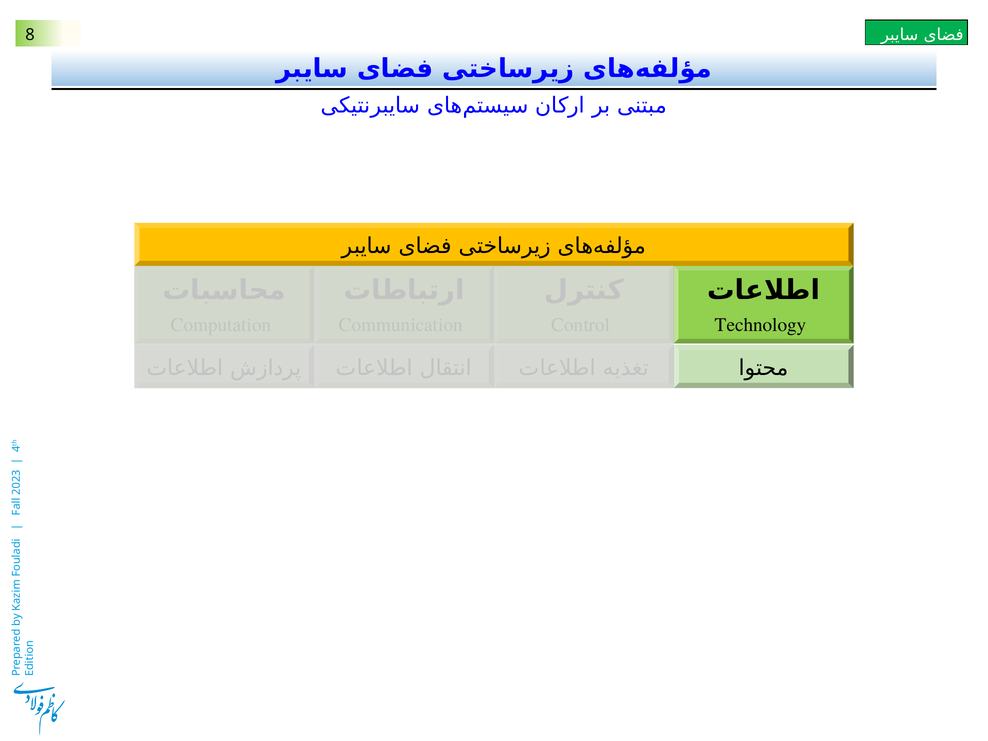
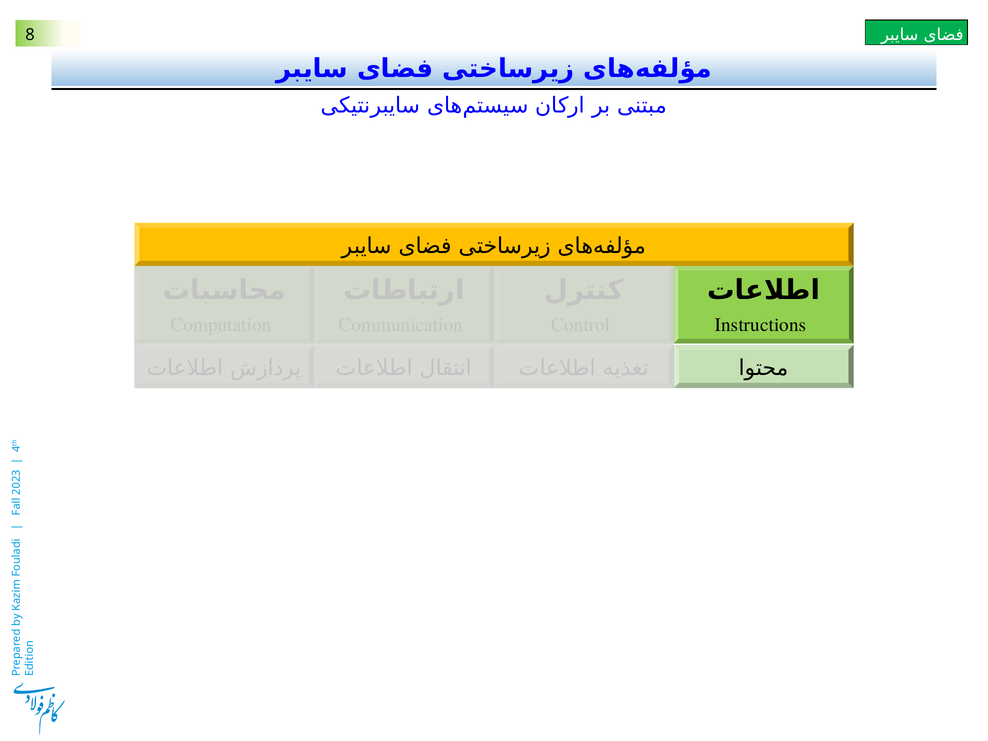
Technology: Technology -> Instructions
